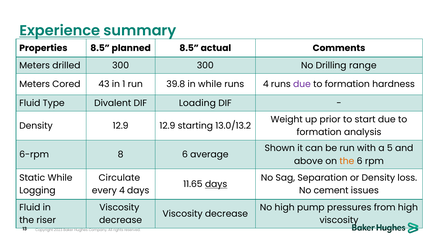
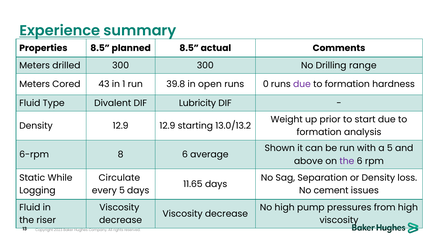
in while: while -> open
runs 4: 4 -> 0
Loading: Loading -> Lubricity
the at (347, 161) colour: orange -> purple
days at (216, 184) underline: present -> none
every 4: 4 -> 5
